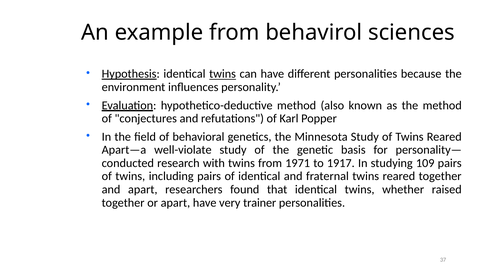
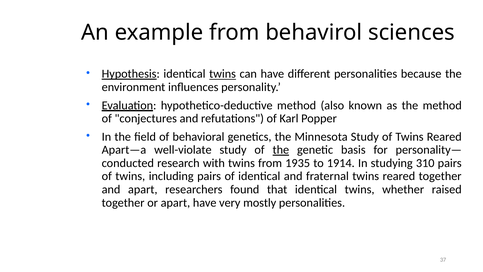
the at (281, 150) underline: none -> present
1971: 1971 -> 1935
1917: 1917 -> 1914
109: 109 -> 310
trainer: trainer -> mostly
